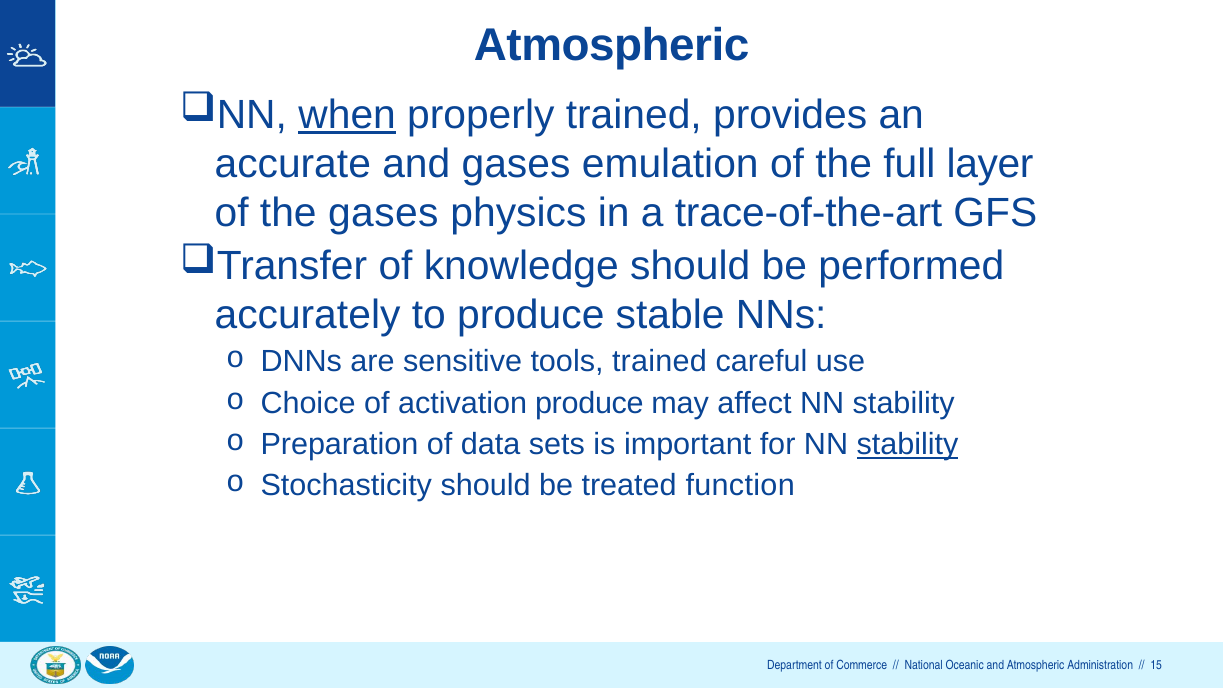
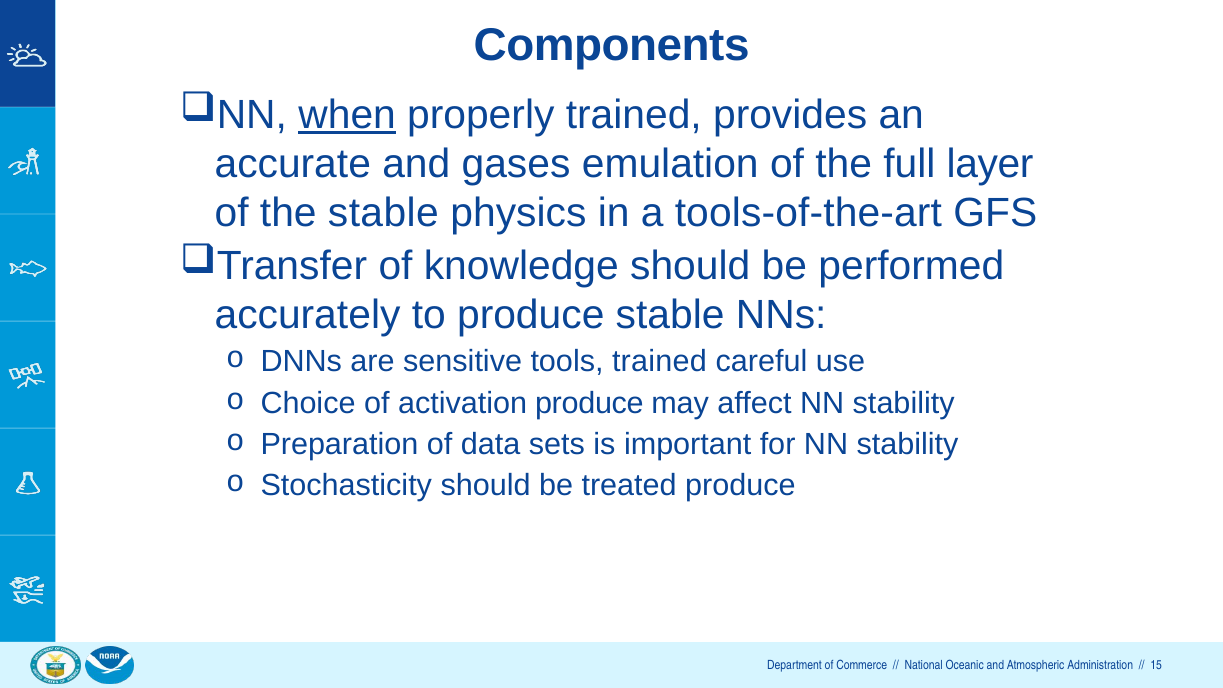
Atmospheric at (612, 46): Atmospheric -> Components
the gases: gases -> stable
trace-of-the-art: trace-of-the-art -> tools-of-the-art
stability at (908, 444) underline: present -> none
treated function: function -> produce
